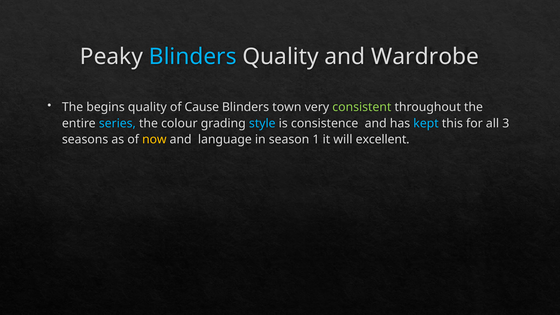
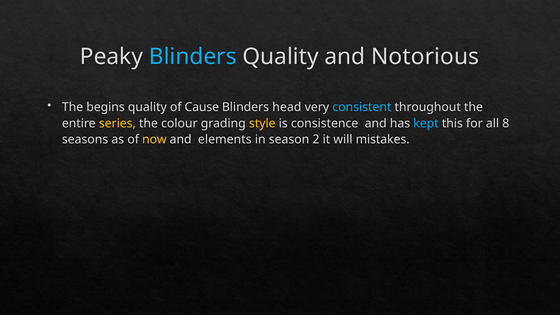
Wardrobe: Wardrobe -> Notorious
town: town -> head
consistent colour: light green -> light blue
series colour: light blue -> yellow
style colour: light blue -> yellow
3: 3 -> 8
language: language -> elements
1: 1 -> 2
excellent: excellent -> mistakes
